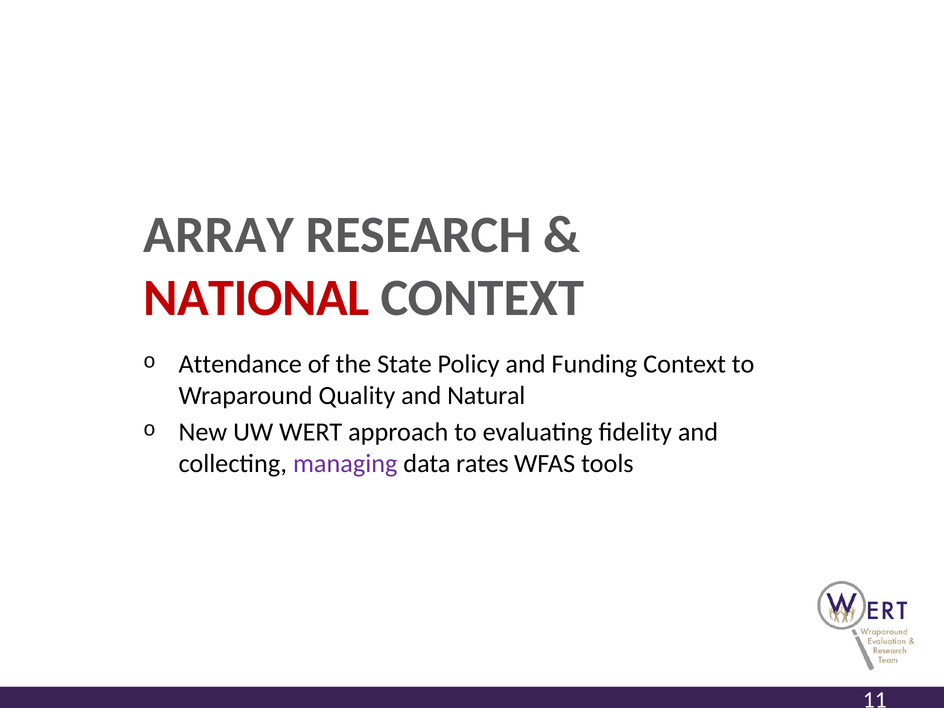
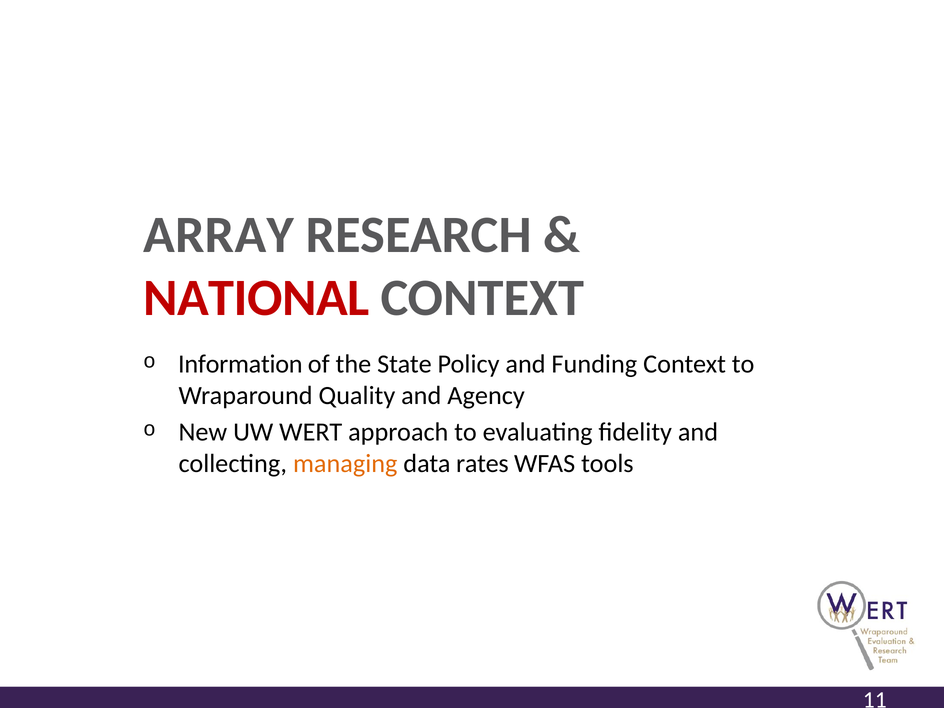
Attendance: Attendance -> Information
Natural: Natural -> Agency
managing colour: purple -> orange
